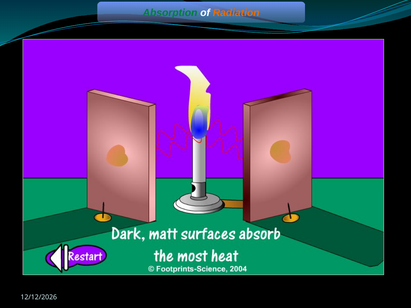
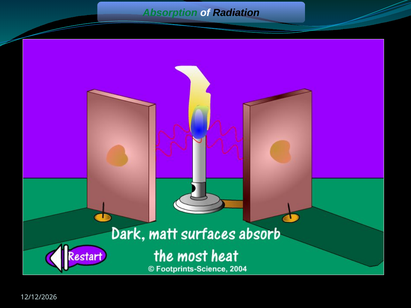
Radiation at (236, 13) colour: orange -> black
